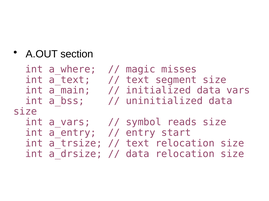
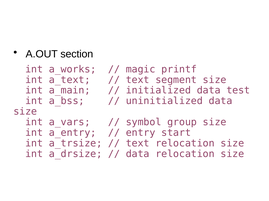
a_where: a_where -> a_works
misses: misses -> printf
vars: vars -> test
reads: reads -> group
